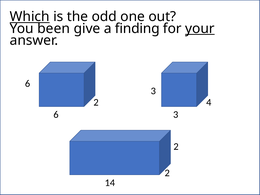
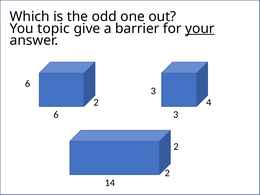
Which underline: present -> none
been: been -> topic
finding: finding -> barrier
